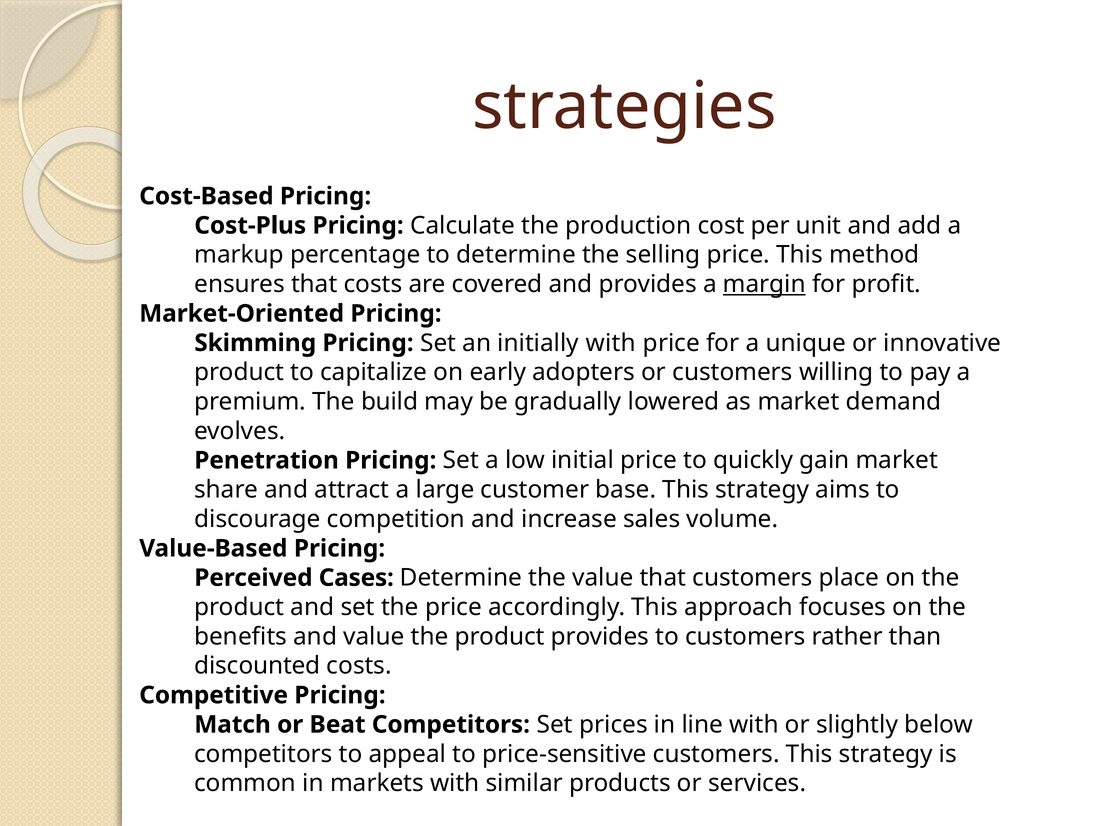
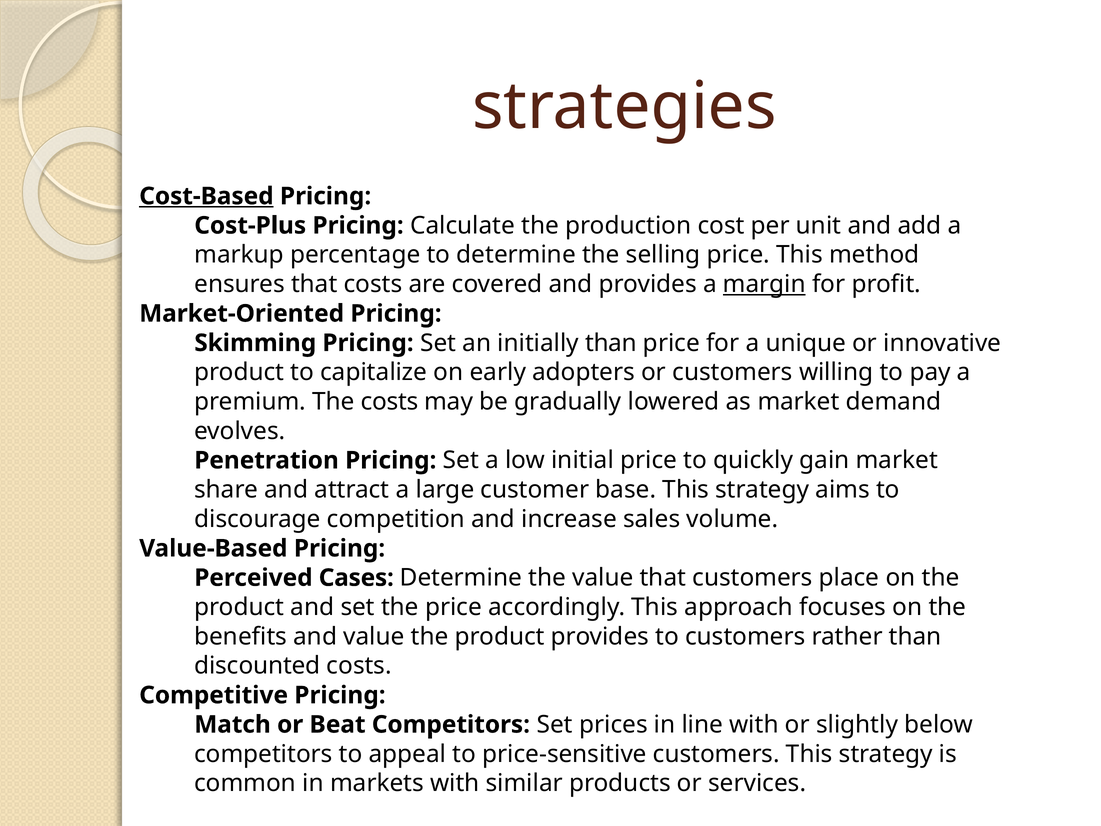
Cost-Based underline: none -> present
initially with: with -> than
The build: build -> costs
